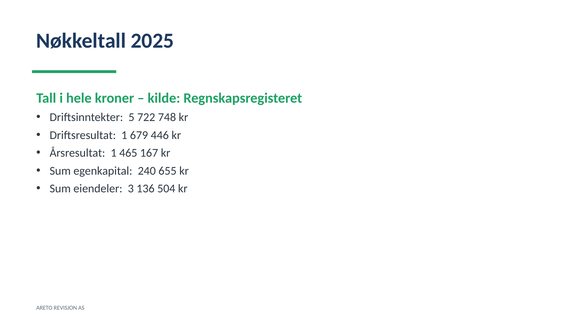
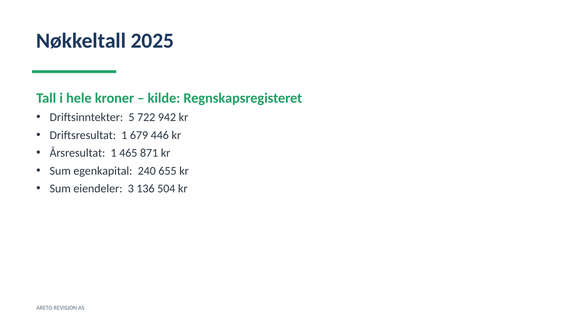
748: 748 -> 942
167: 167 -> 871
